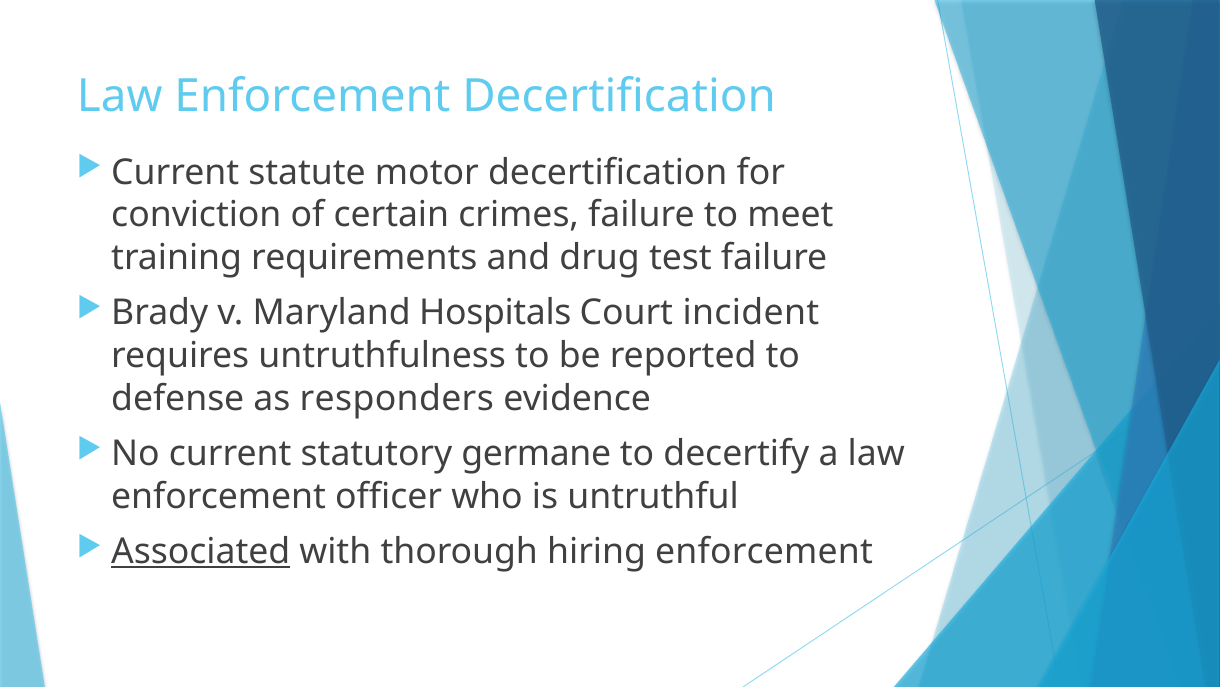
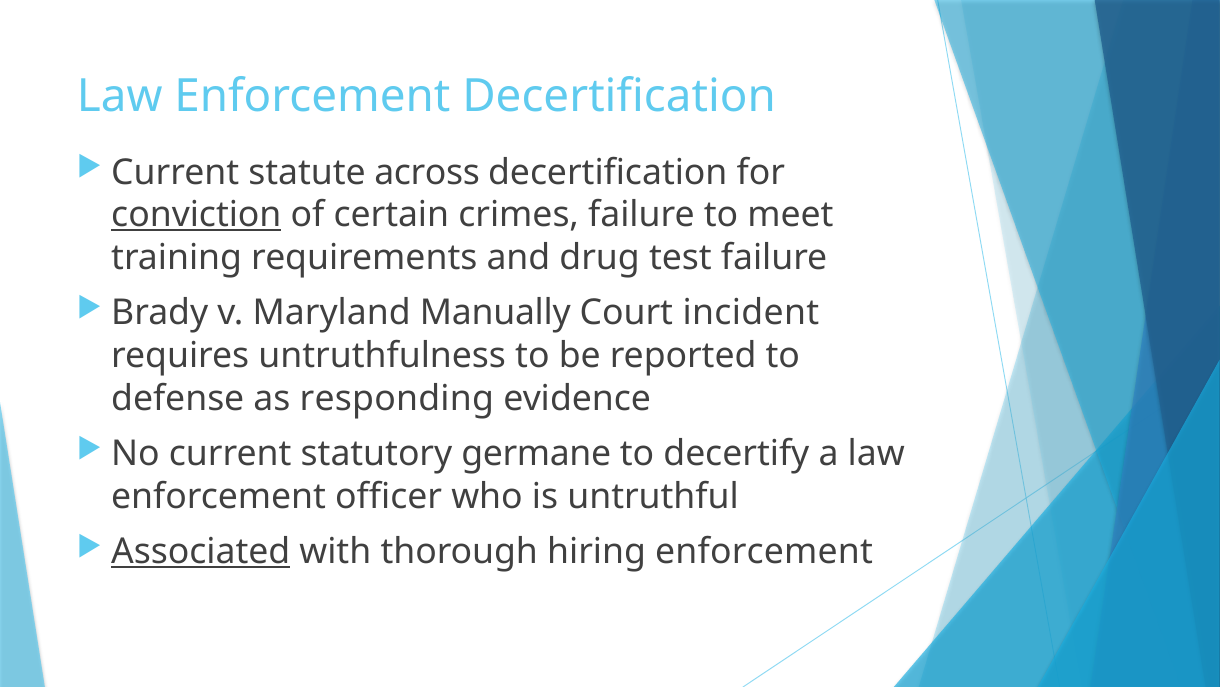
motor: motor -> across
conviction underline: none -> present
Hospitals: Hospitals -> Manually
responders: responders -> responding
